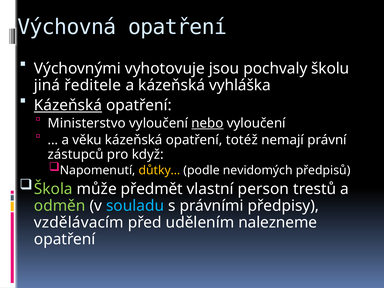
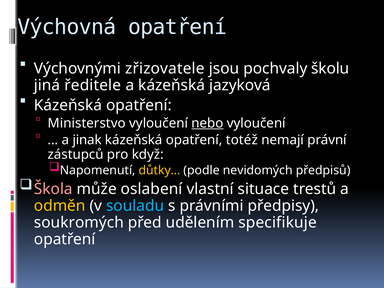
vyhotovuje: vyhotovuje -> zřizovatele
vyhláška: vyhláška -> jazyková
Kázeňská at (68, 105) underline: present -> none
věku: věku -> jinak
Škola colour: light green -> pink
předmět: předmět -> oslabení
person: person -> situace
odměn colour: light green -> yellow
vzdělávacím: vzdělávacím -> soukromých
nalezneme: nalezneme -> specifikuje
